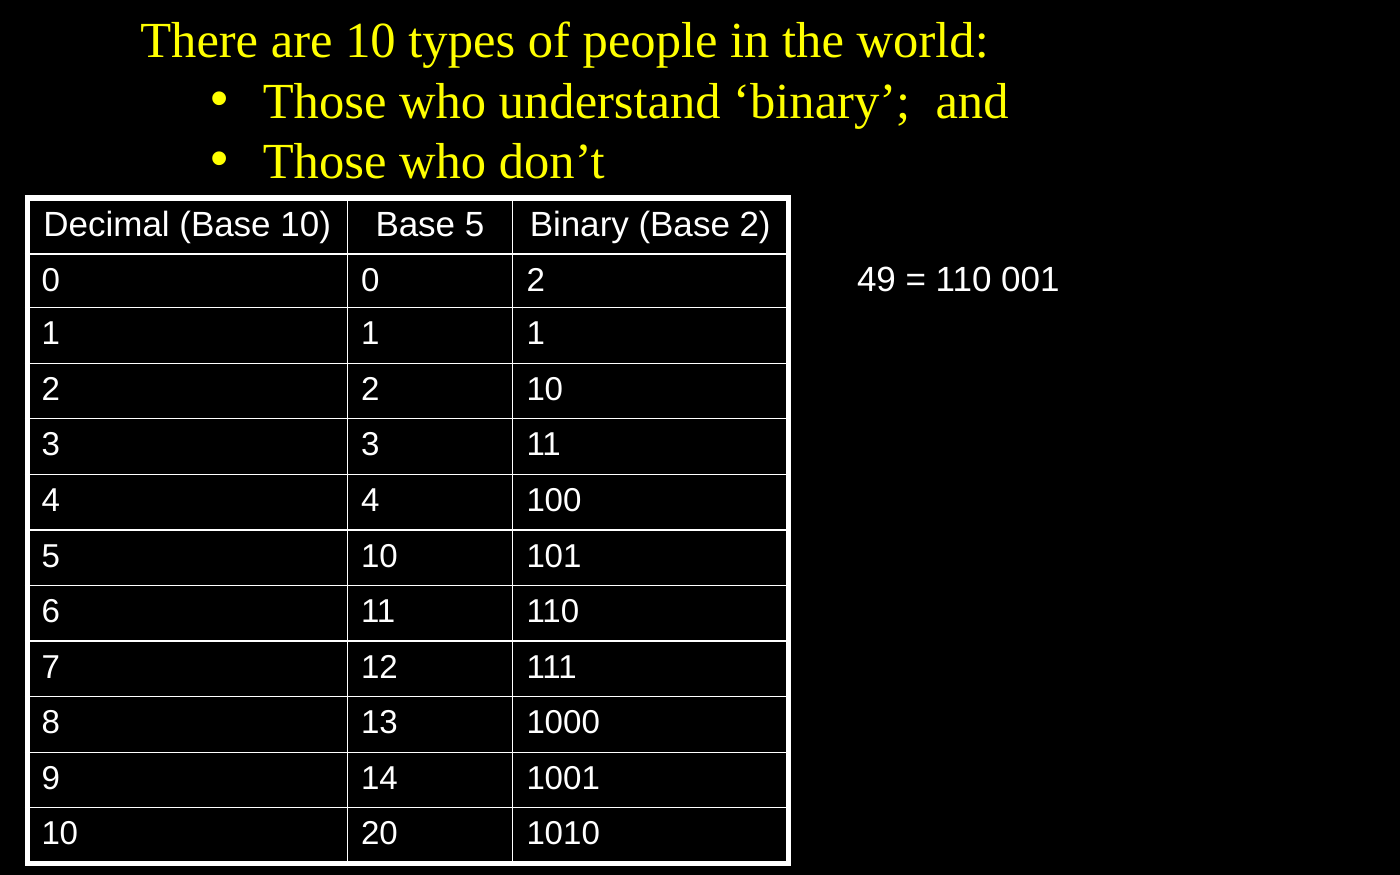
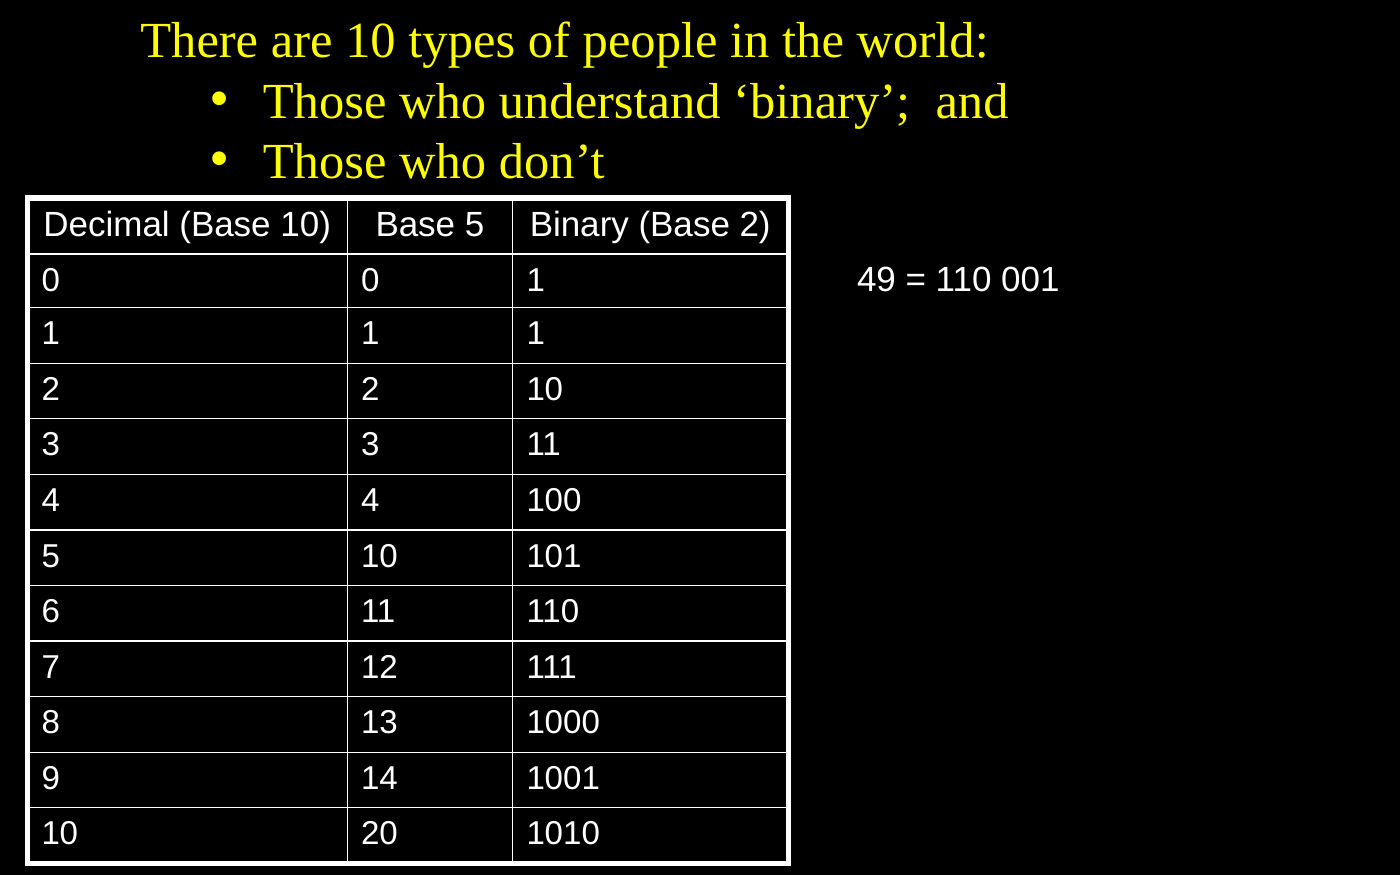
0 2: 2 -> 1
